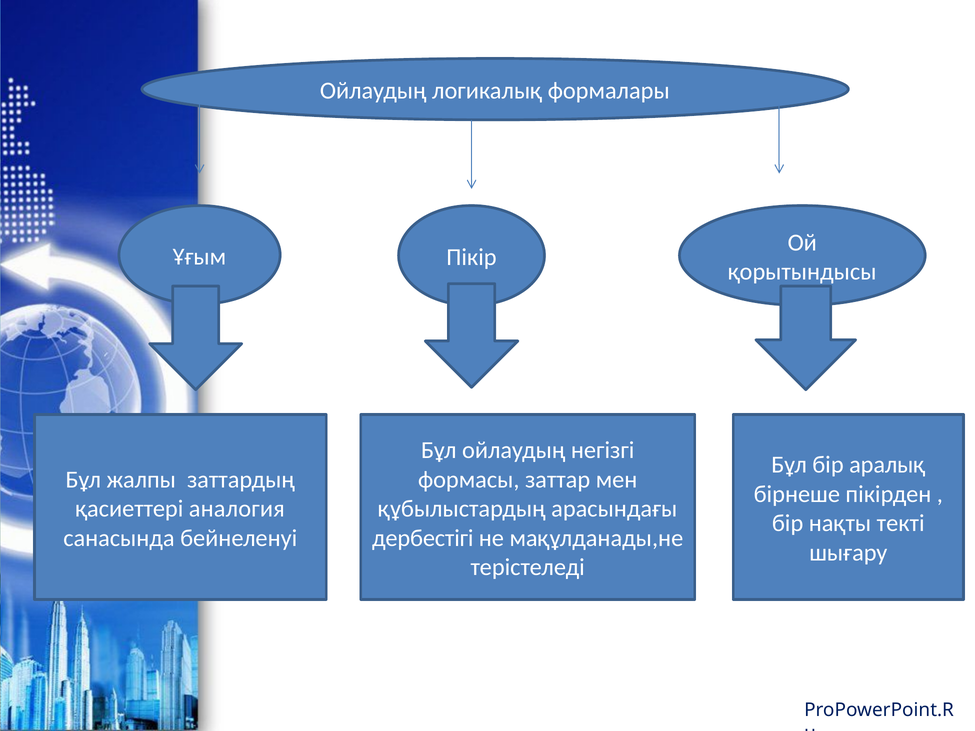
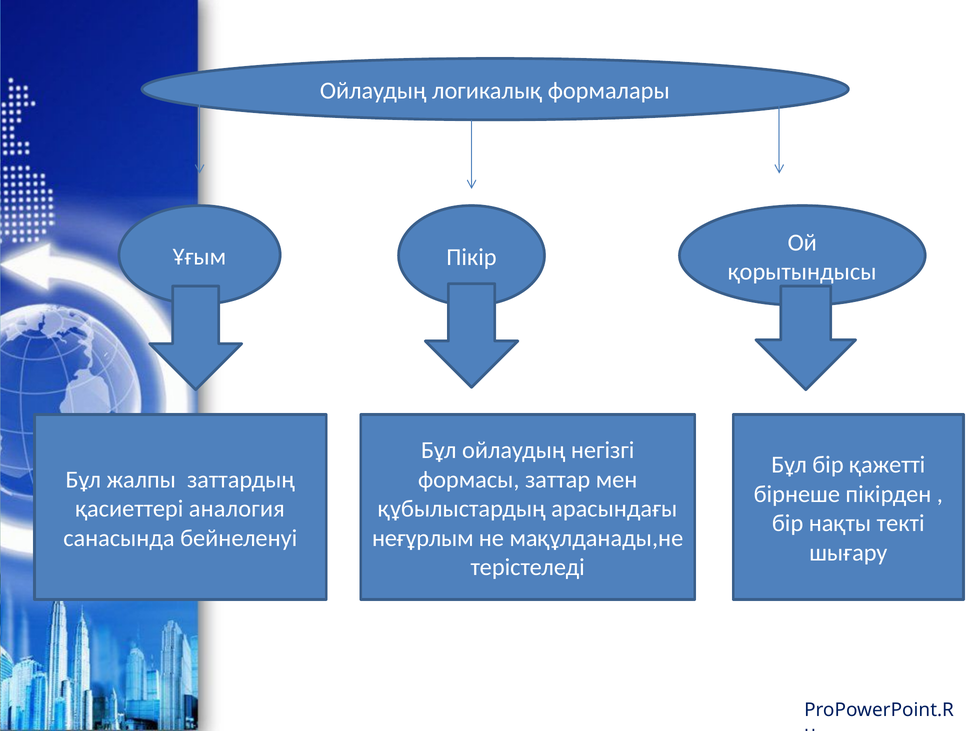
аралық: аралық -> қажетті
дербестігі: дербестігі -> неғұрлым
